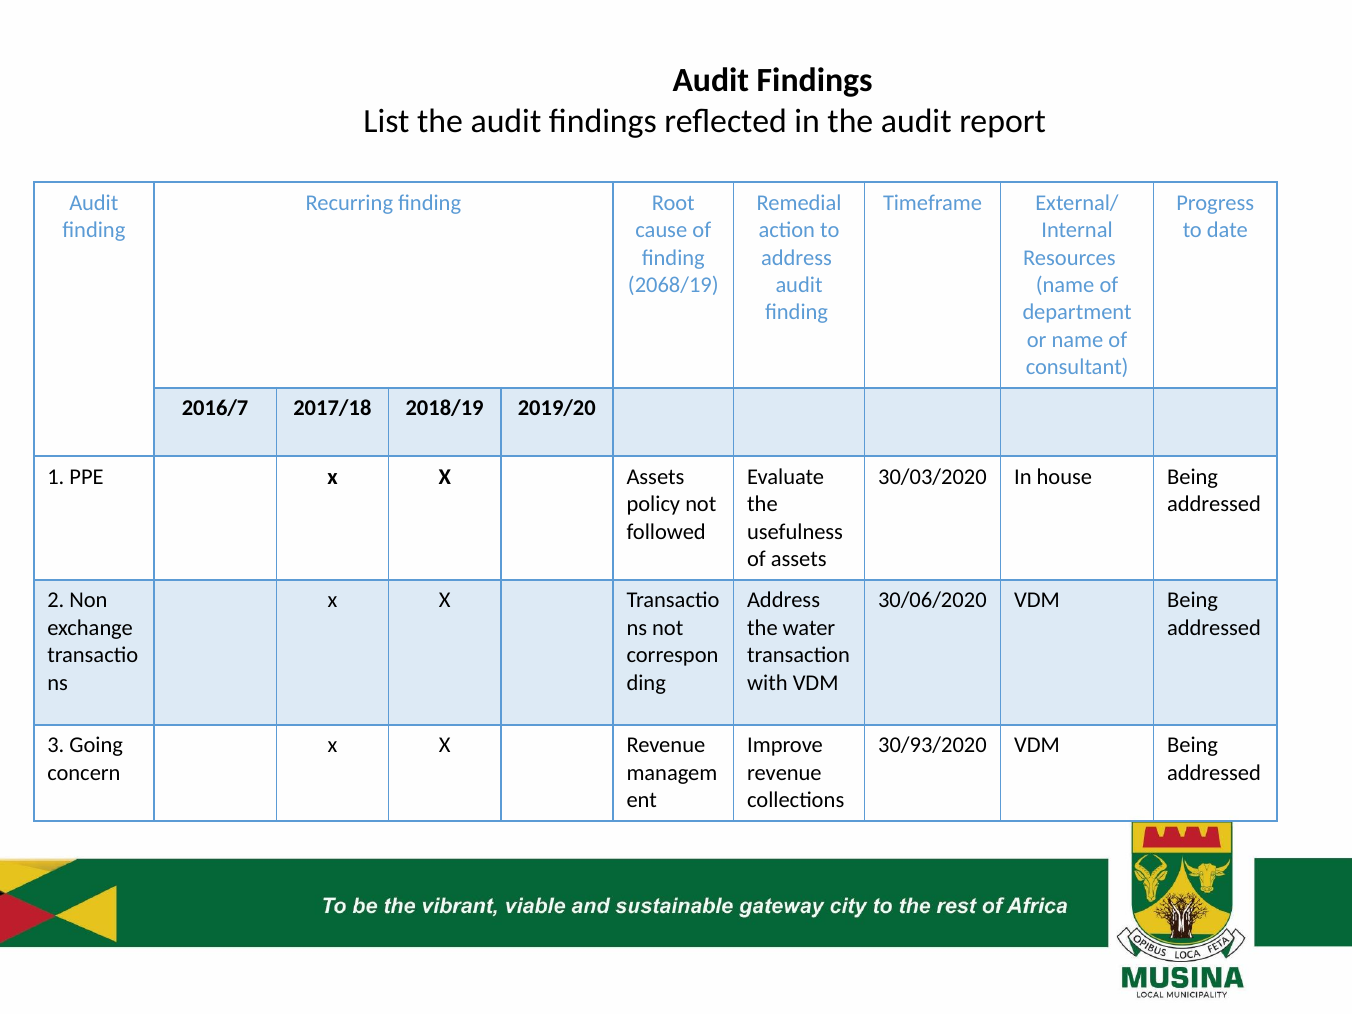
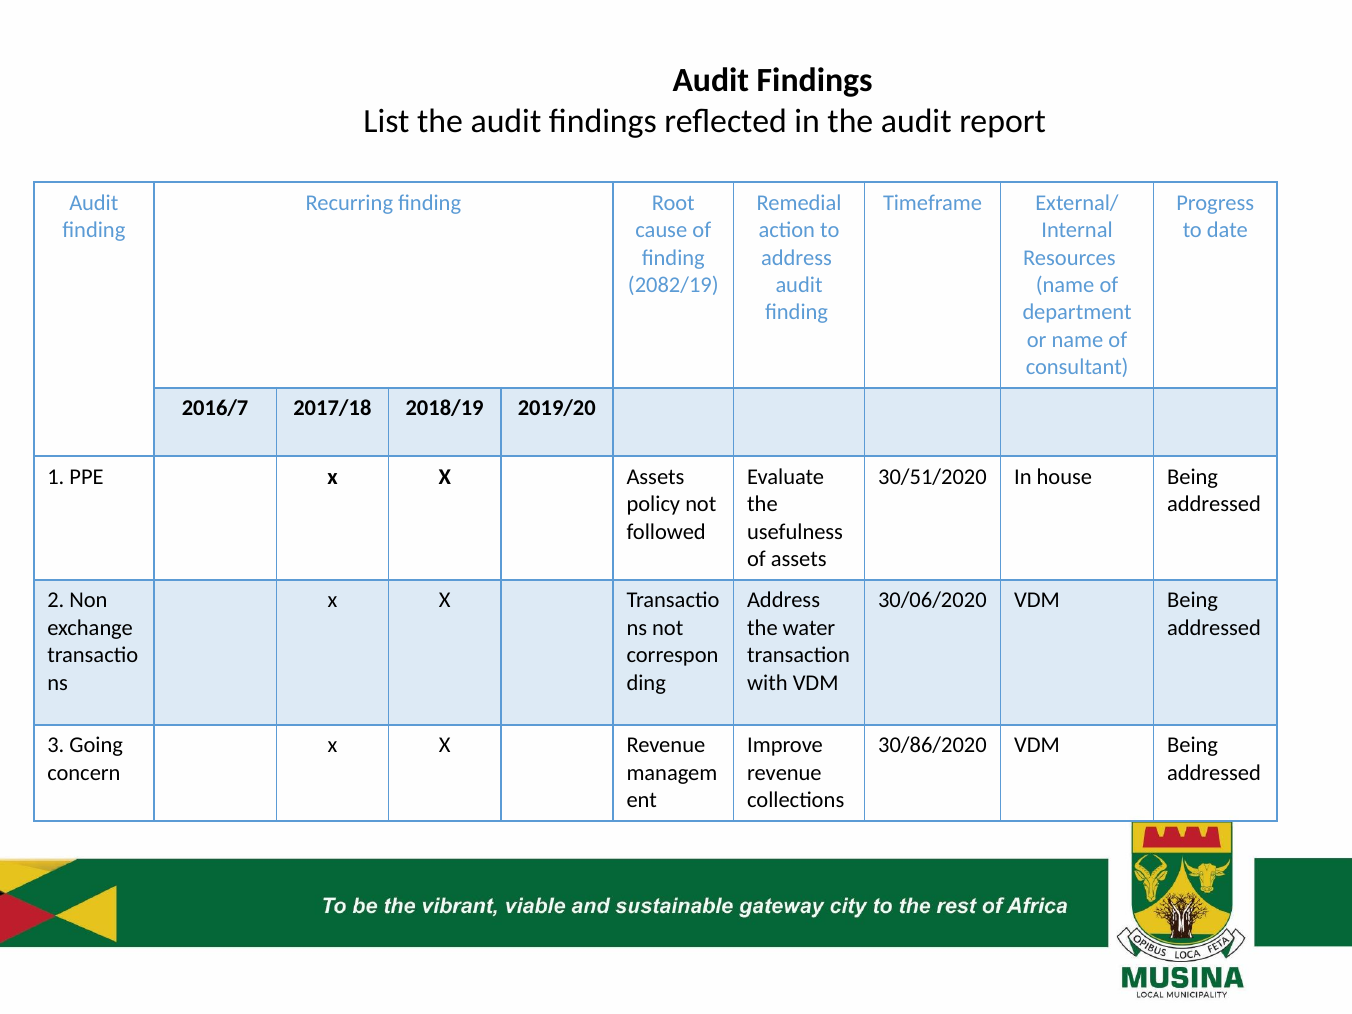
2068/19: 2068/19 -> 2082/19
30/03/2020: 30/03/2020 -> 30/51/2020
30/93/2020: 30/93/2020 -> 30/86/2020
